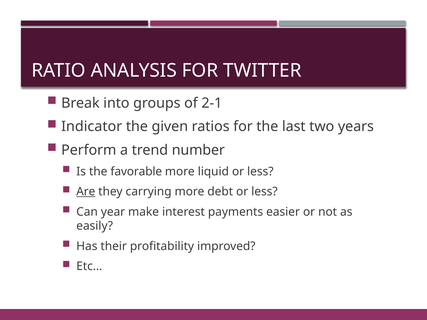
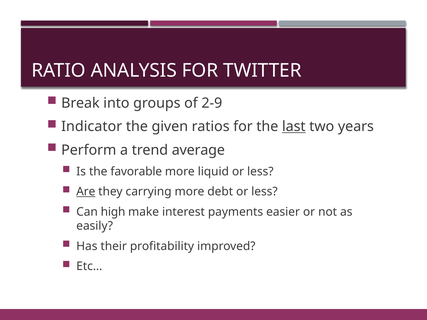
2-1: 2-1 -> 2-9
last underline: none -> present
number: number -> average
year: year -> high
